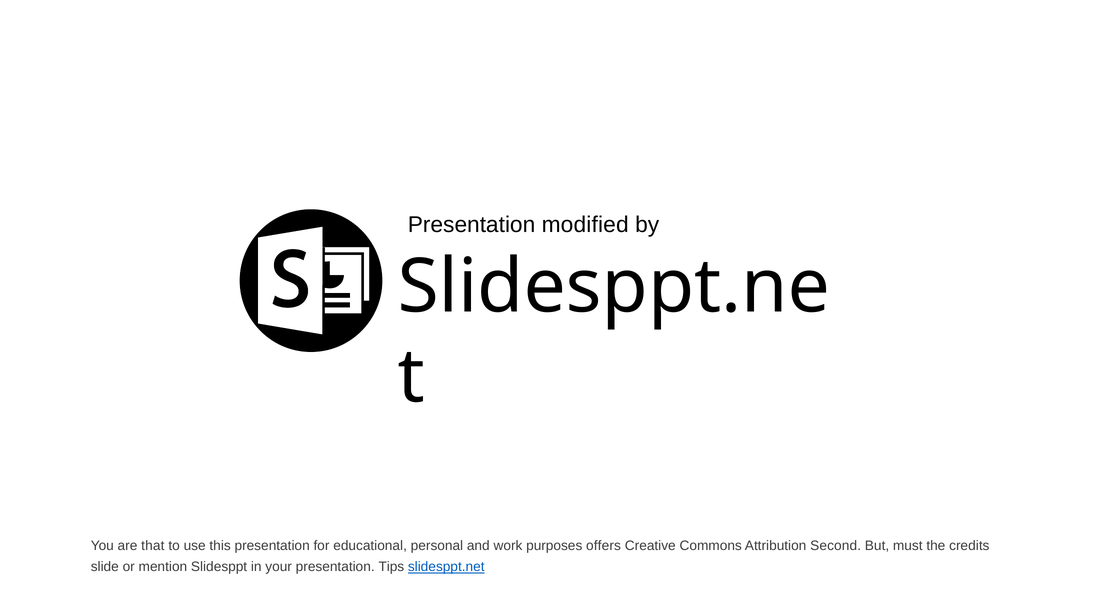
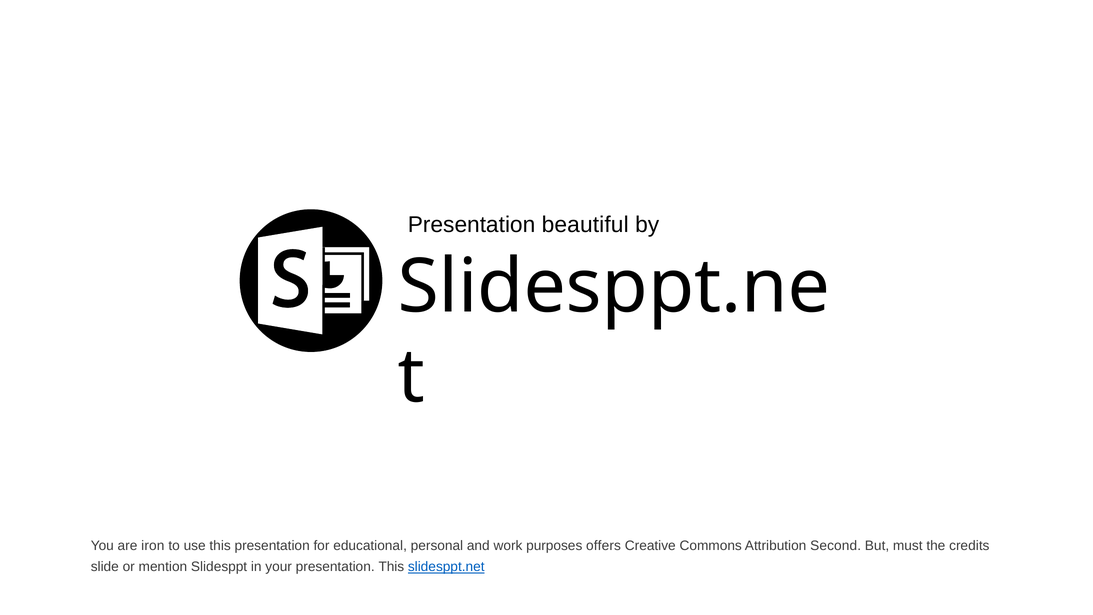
modified: modified -> beautiful
that: that -> iron
presentation Tips: Tips -> This
